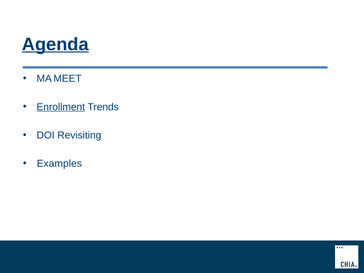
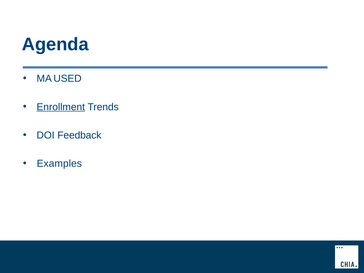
Agenda underline: present -> none
MEET: MEET -> USED
Revisiting: Revisiting -> Feedback
